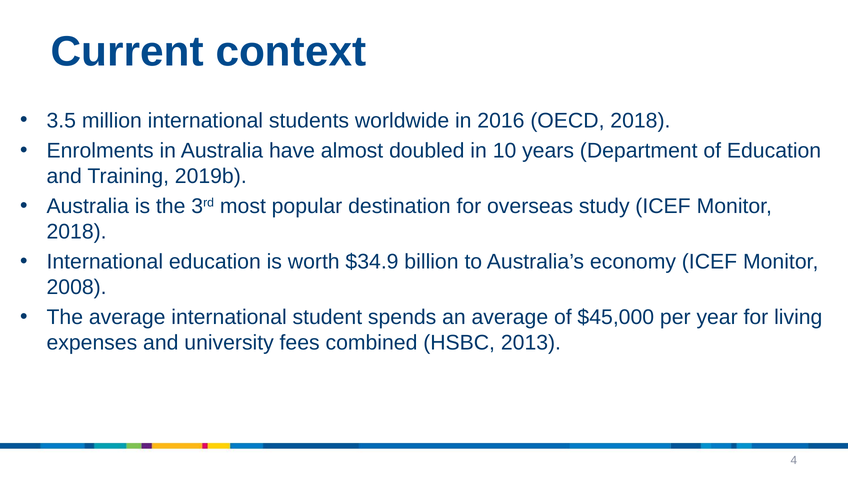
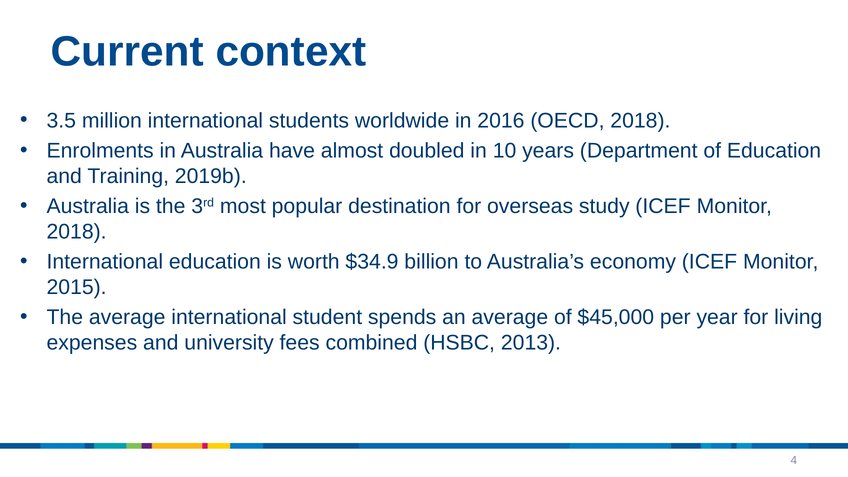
2008: 2008 -> 2015
